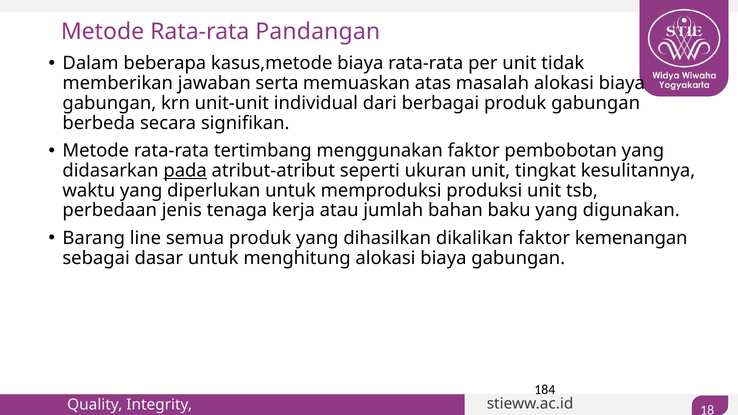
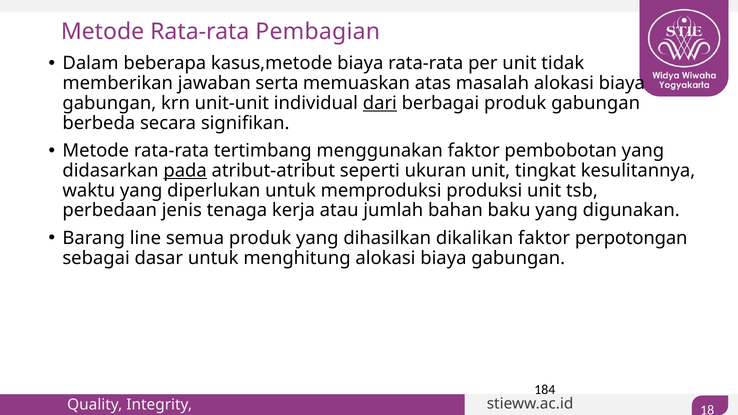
Pandangan: Pandangan -> Pembagian
dari underline: none -> present
kemenangan: kemenangan -> perpotongan
